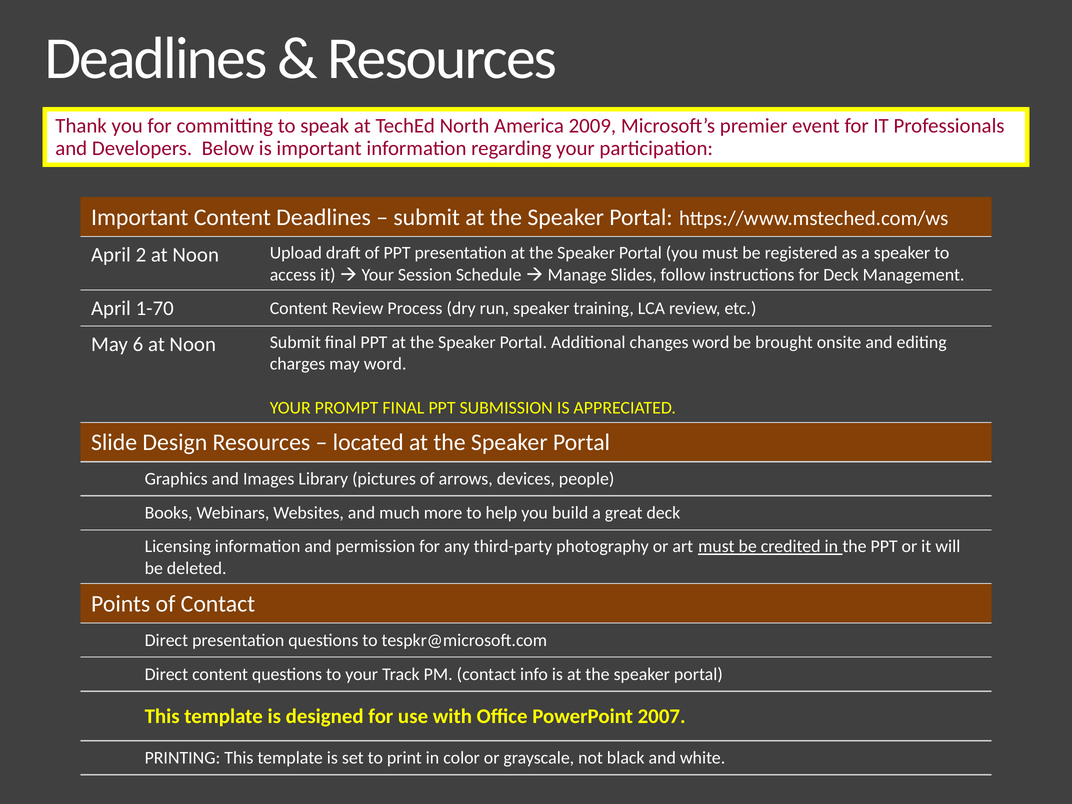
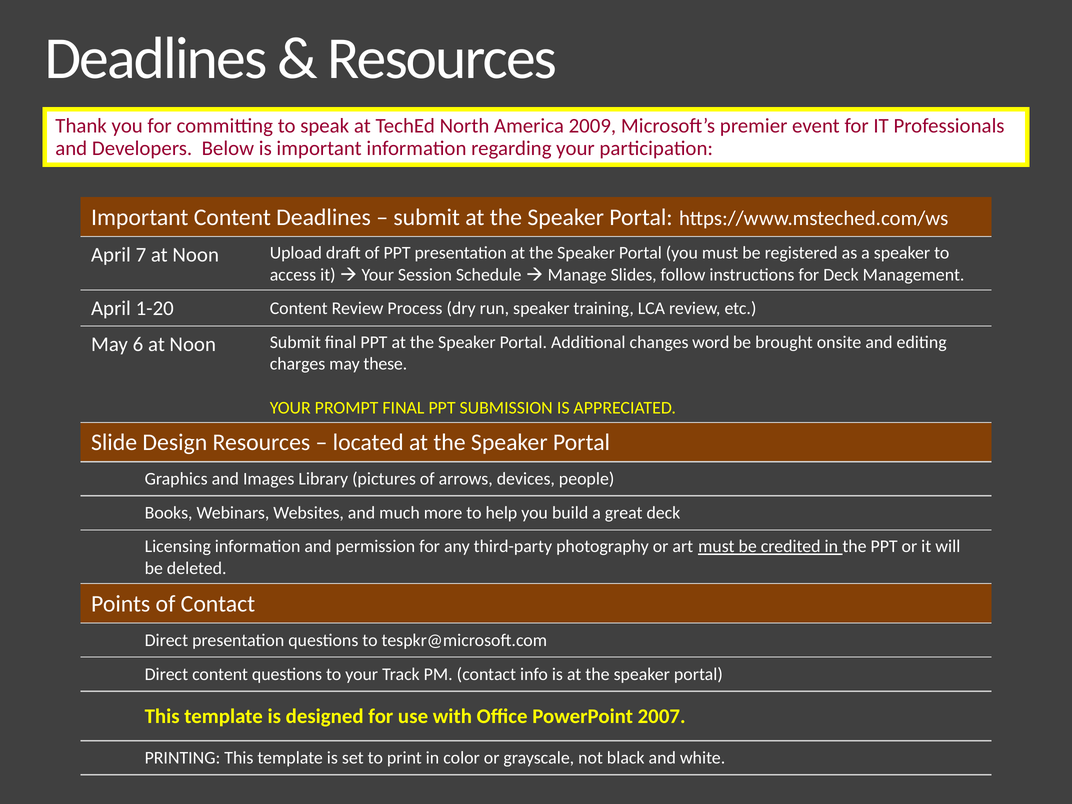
2: 2 -> 7
1-70: 1-70 -> 1-20
may word: word -> these
